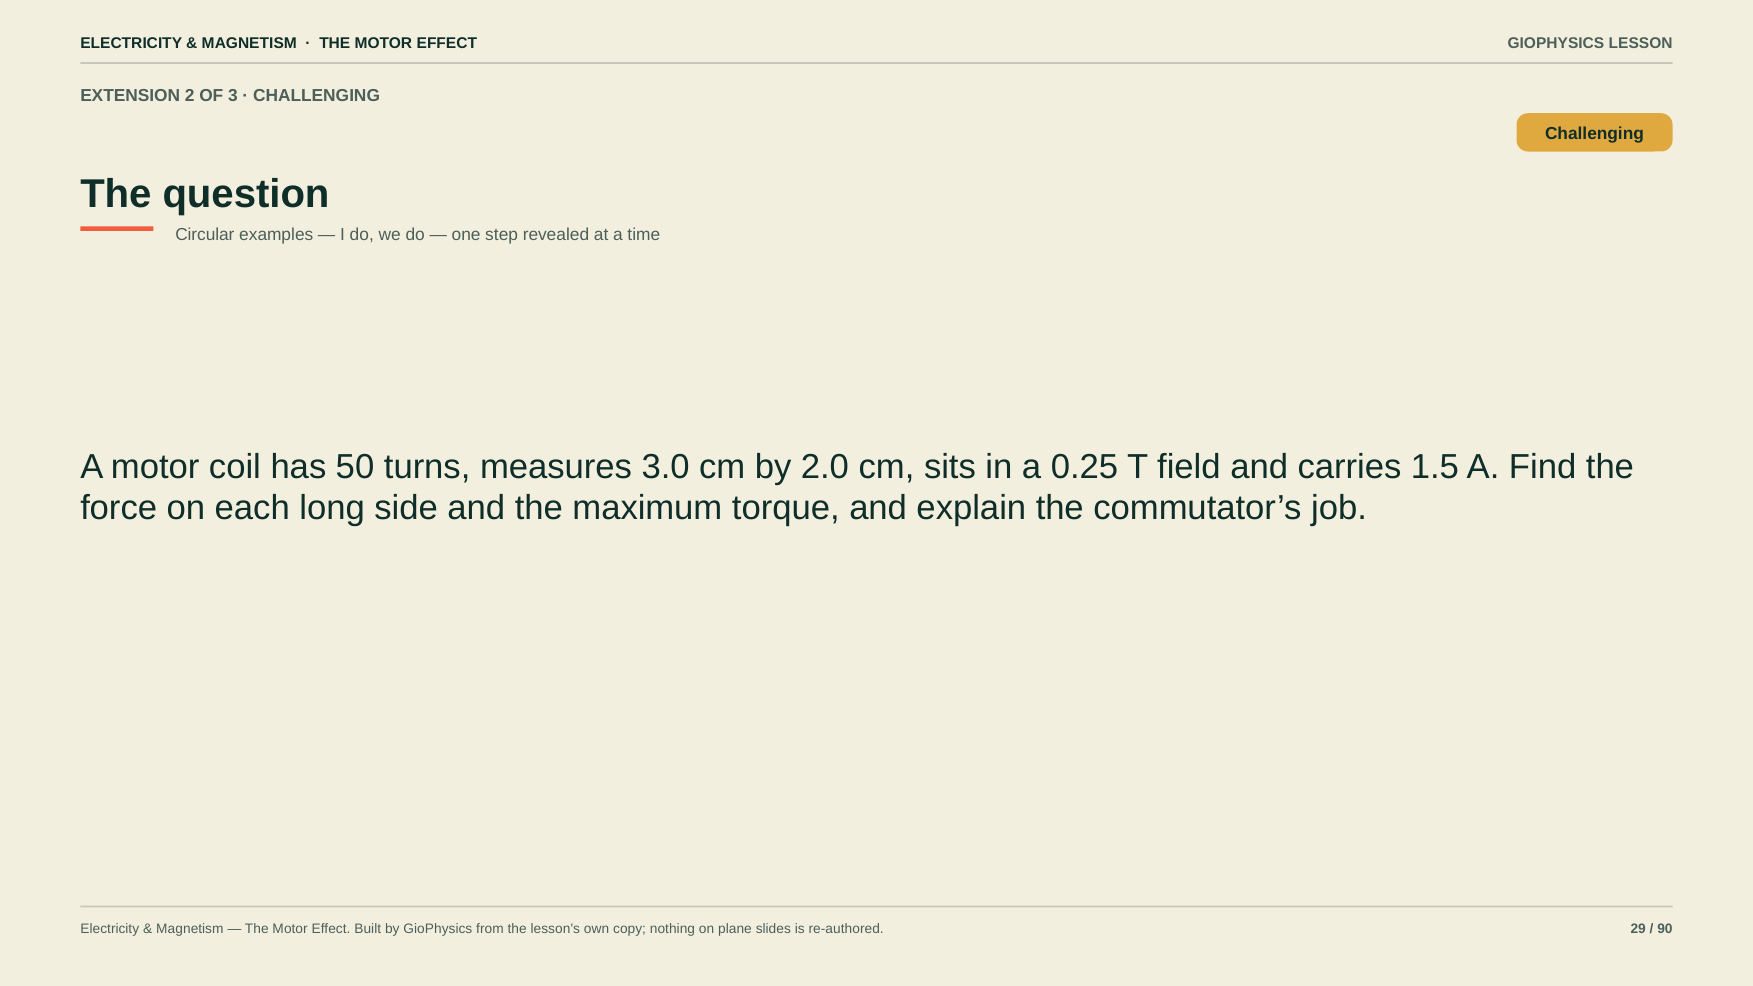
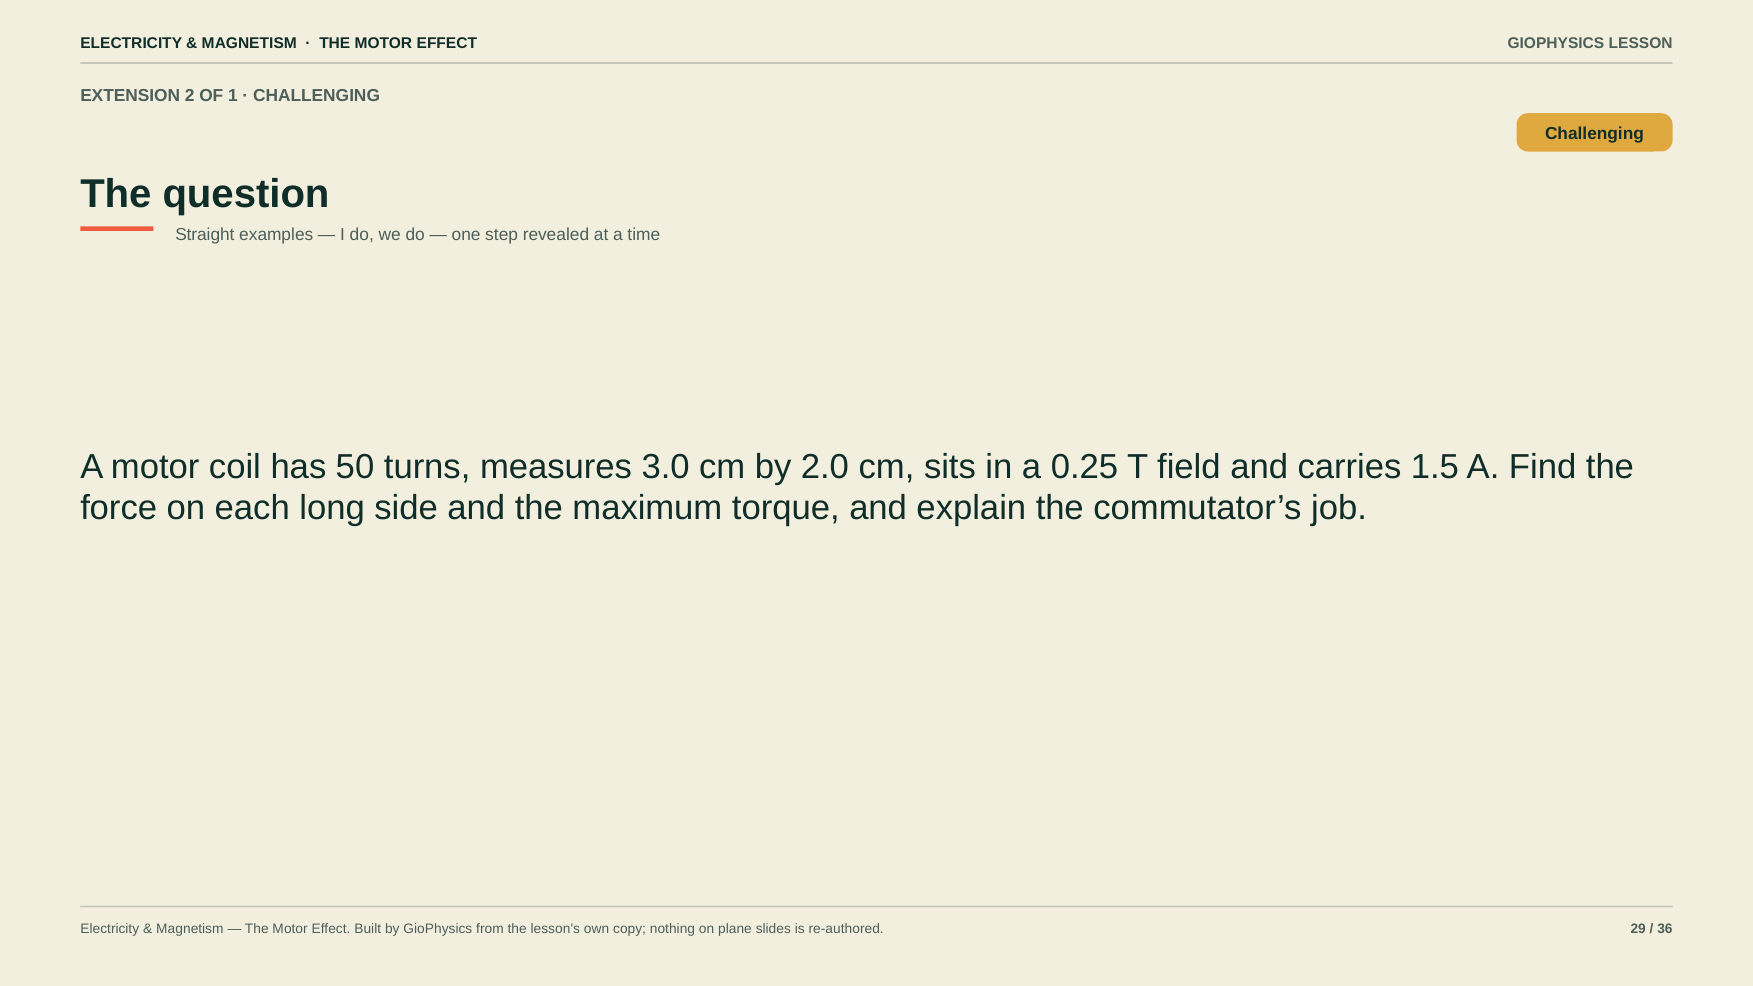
3: 3 -> 1
Circular: Circular -> Straight
90: 90 -> 36
